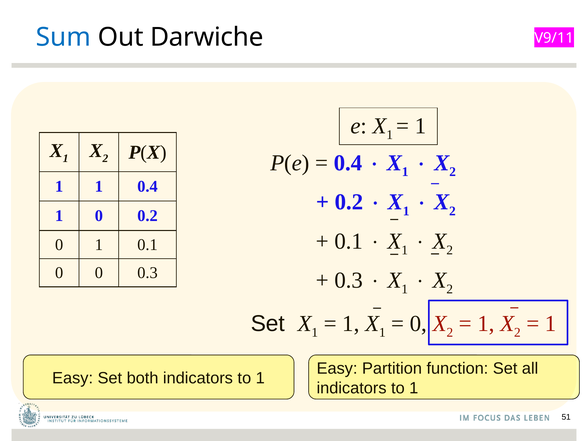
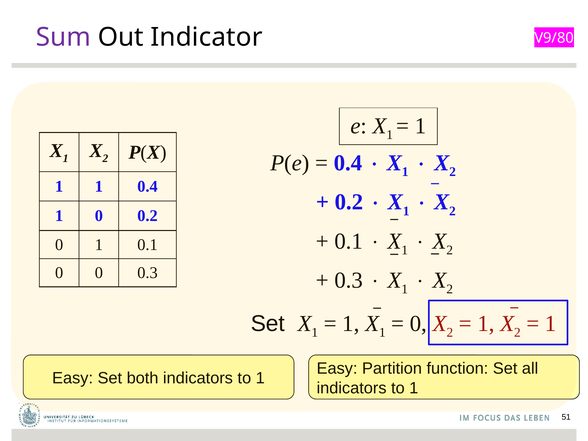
Sum colour: blue -> purple
Darwiche: Darwiche -> Indicator
V9/11: V9/11 -> V9/80
